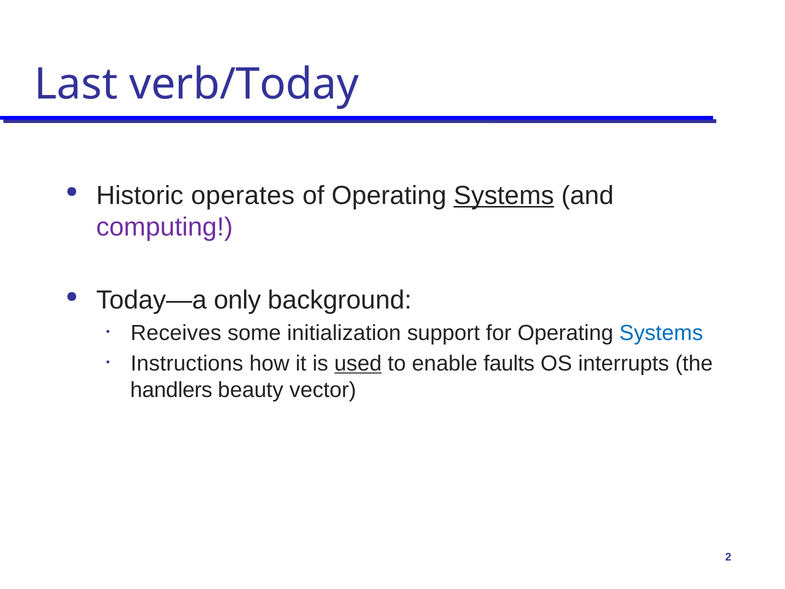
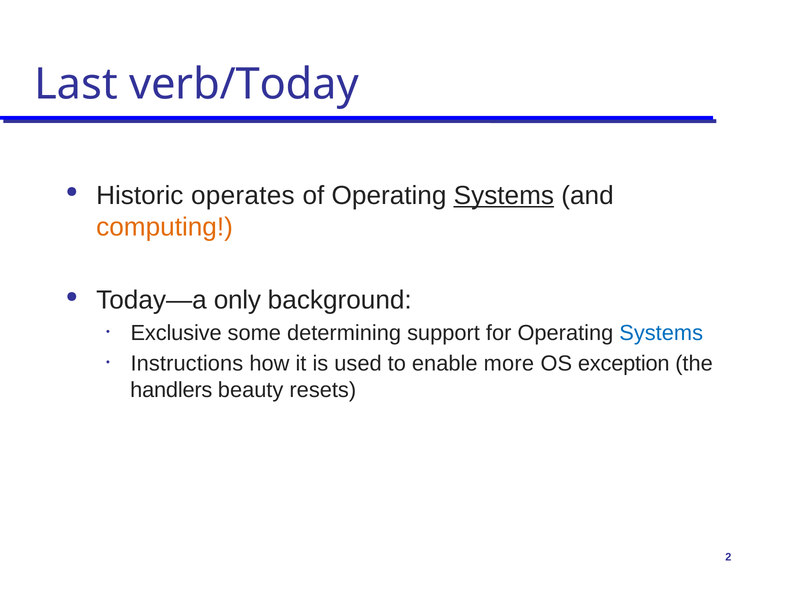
computing colour: purple -> orange
Receives: Receives -> Exclusive
initialization: initialization -> determining
used underline: present -> none
faults: faults -> more
interrupts: interrupts -> exception
vector: vector -> resets
